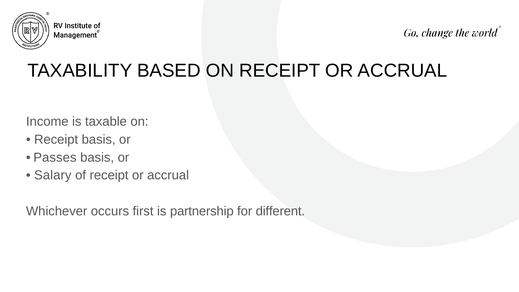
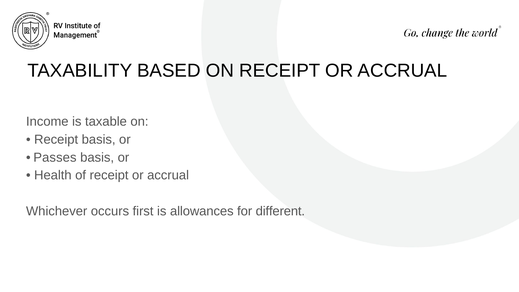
Salary: Salary -> Health
partnership: partnership -> allowances
